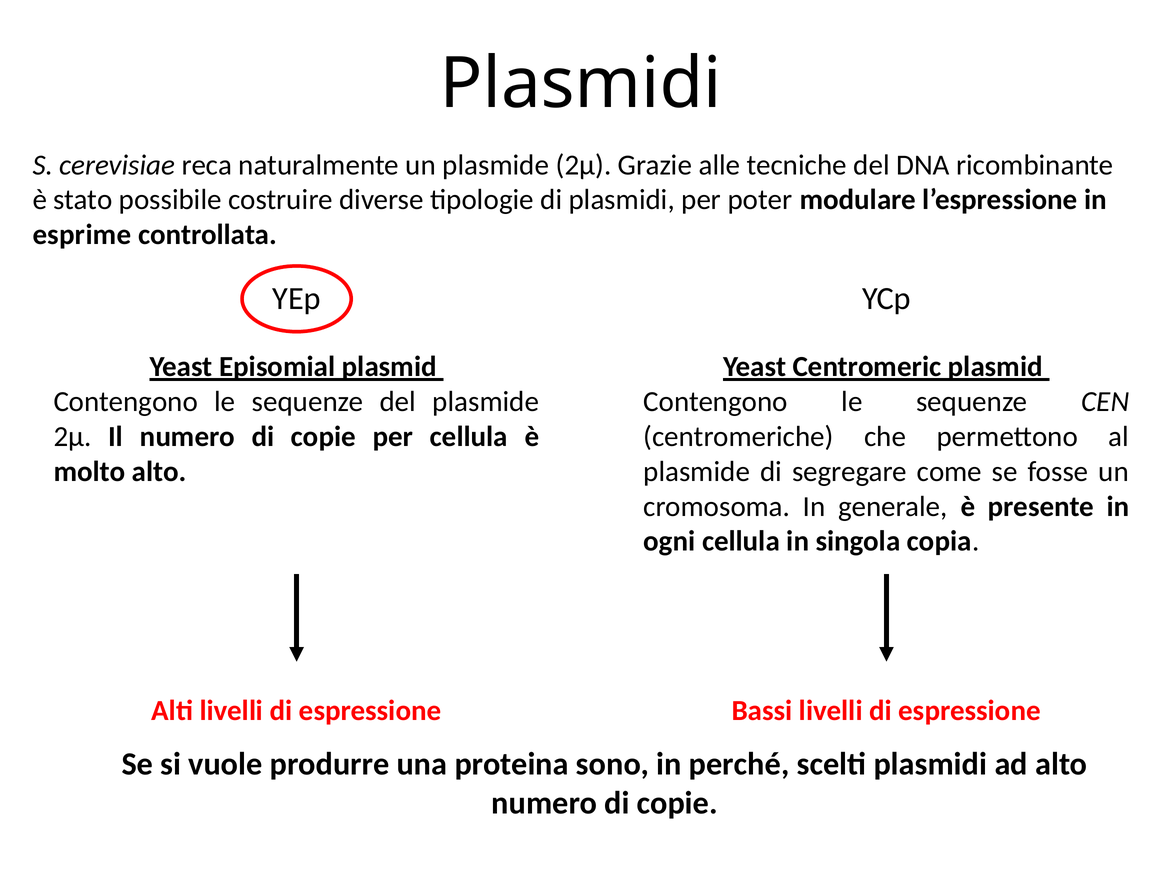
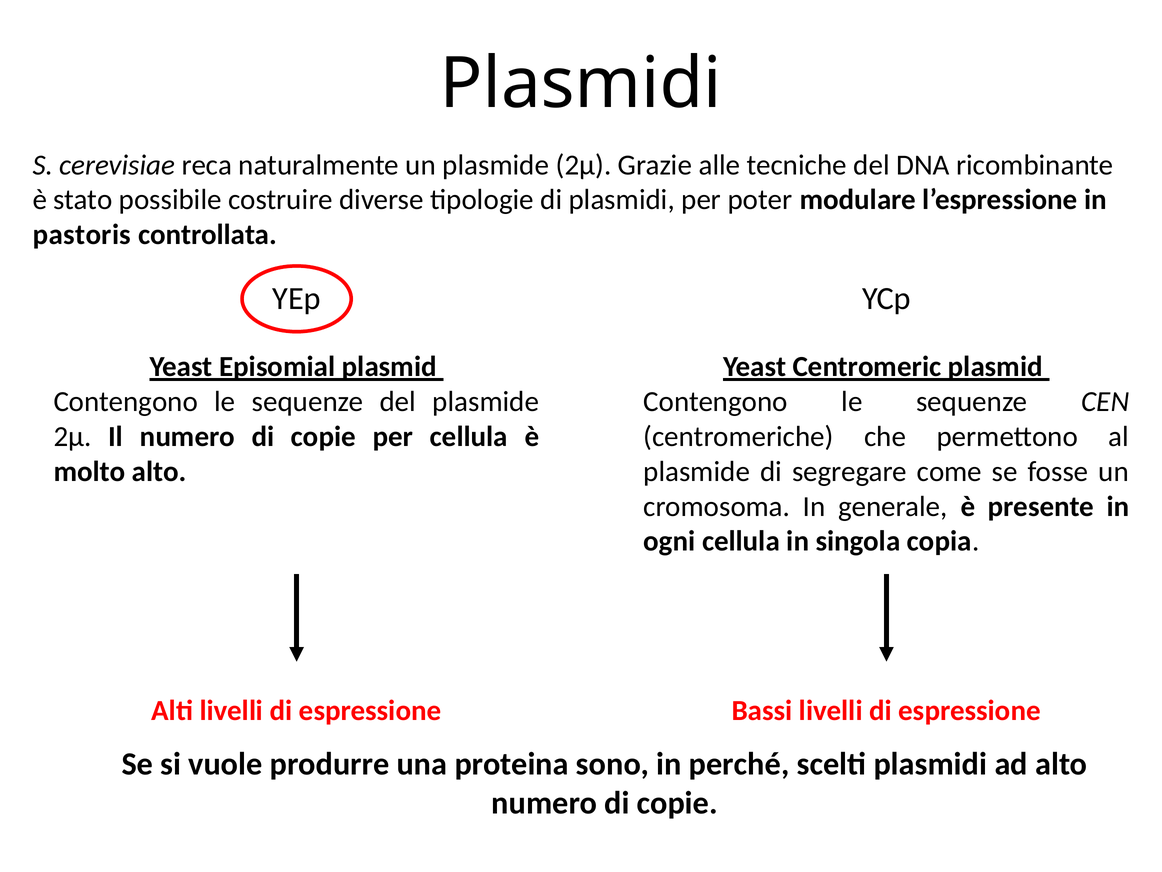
esprime: esprime -> pastoris
